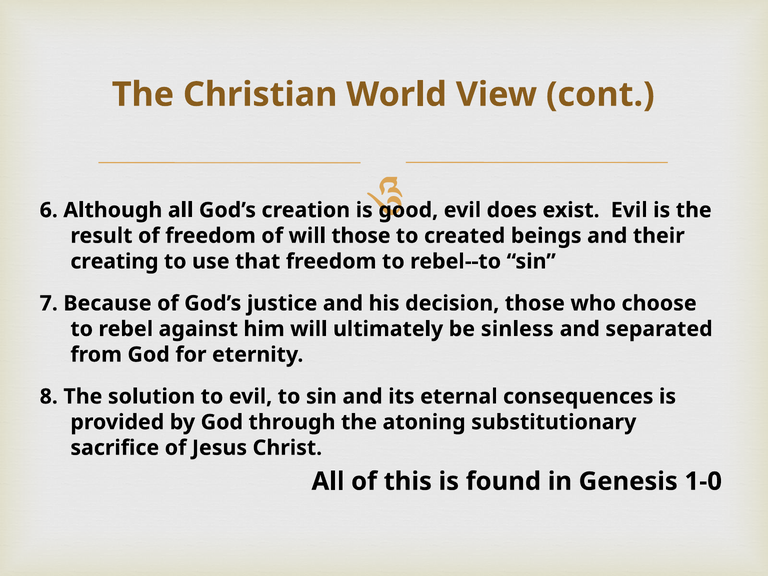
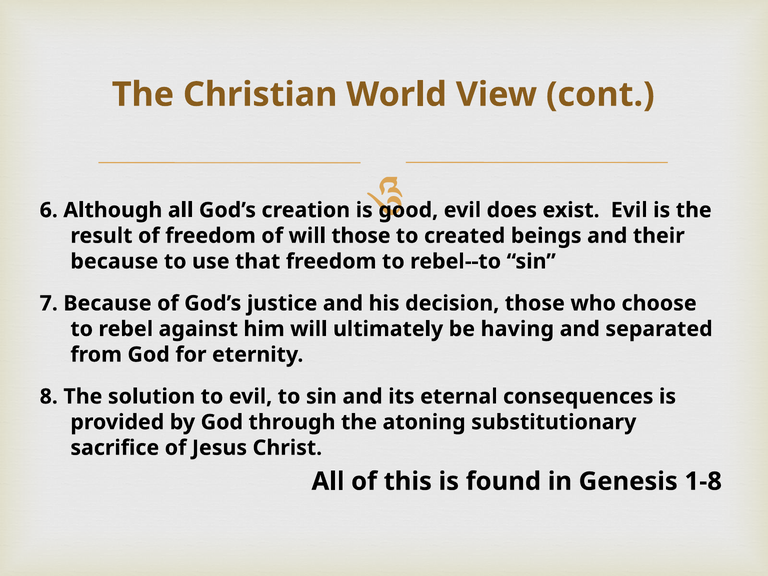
creating at (114, 261): creating -> because
sinless: sinless -> having
1-0: 1-0 -> 1-8
